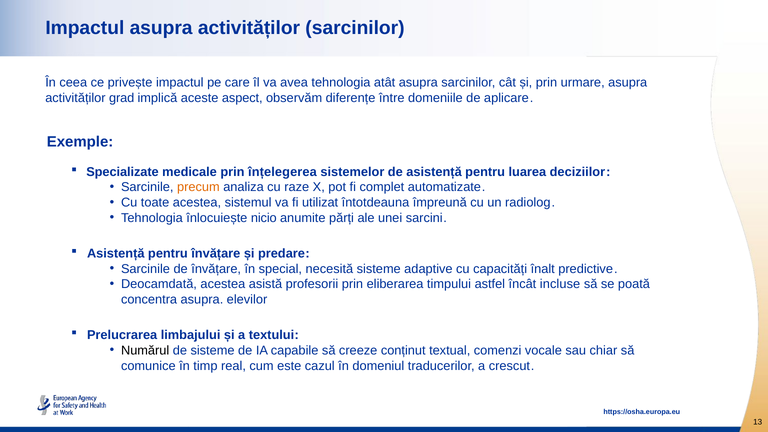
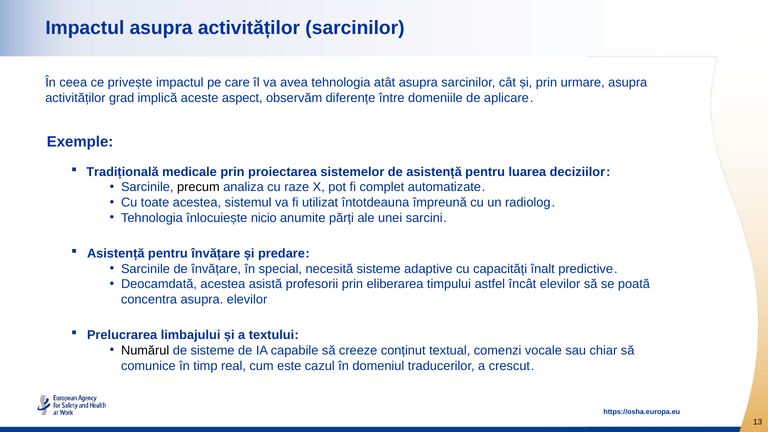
Specializate: Specializate -> Tradițională
înțelegerea: înțelegerea -> proiectarea
precum colour: orange -> black
încât incluse: incluse -> elevilor
